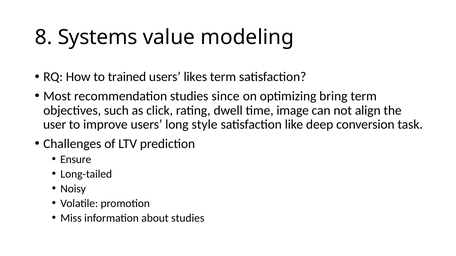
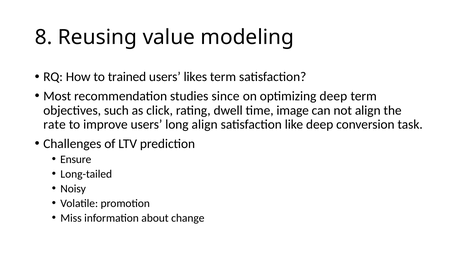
Systems: Systems -> Reusing
optimizing bring: bring -> deep
user: user -> rate
long style: style -> align
about studies: studies -> change
